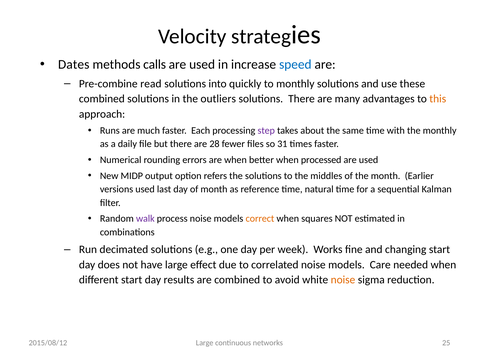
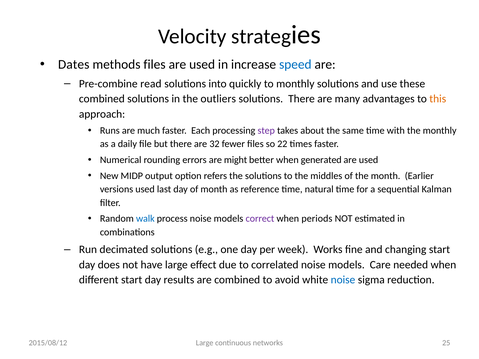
methods calls: calls -> files
28: 28 -> 32
31: 31 -> 22
are when: when -> might
processed: processed -> generated
walk colour: purple -> blue
correct colour: orange -> purple
squares: squares -> periods
noise at (343, 280) colour: orange -> blue
